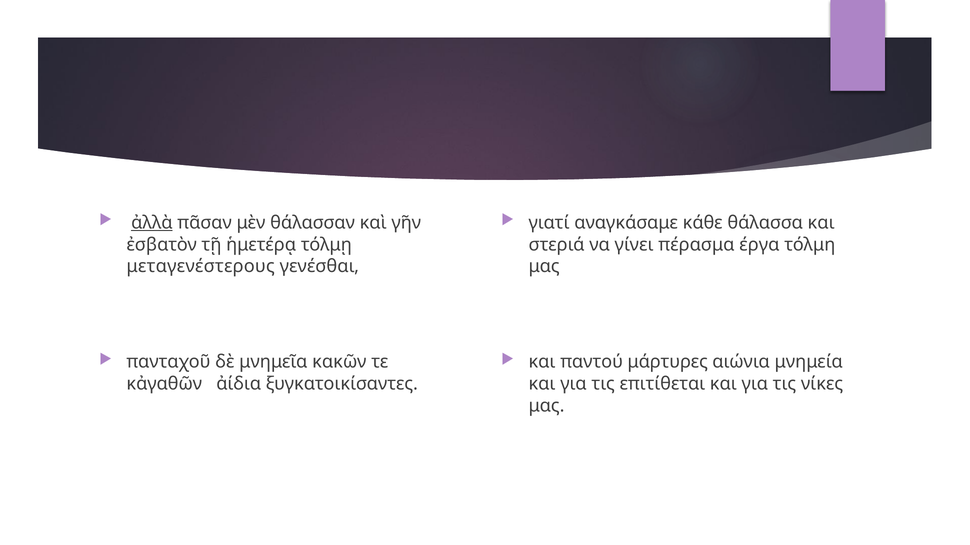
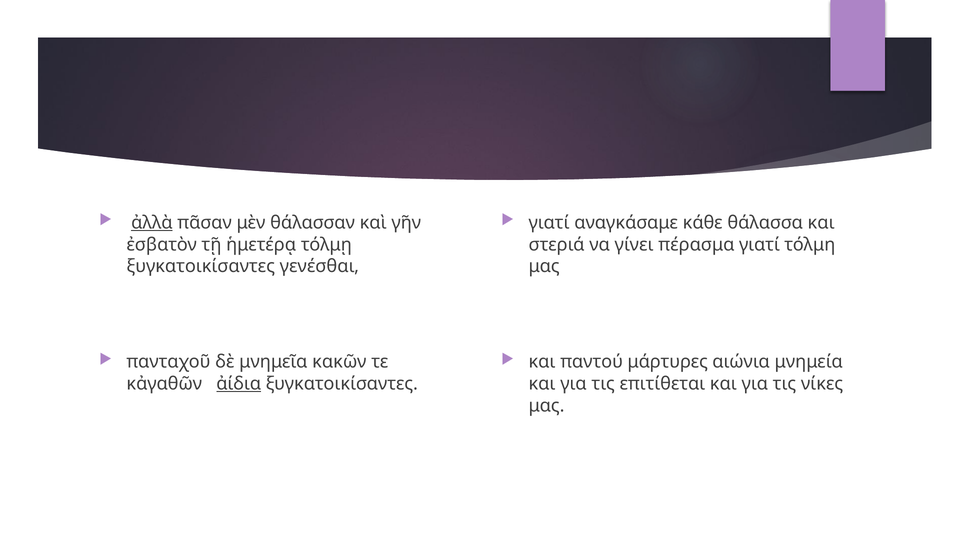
πέρασμα έργα: έργα -> γιατί
μεταγενέστερους at (201, 267): μεταγενέστερους -> ξυγκατοικίσαντες
ἀίδια underline: none -> present
